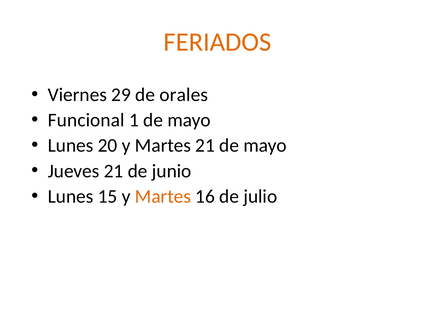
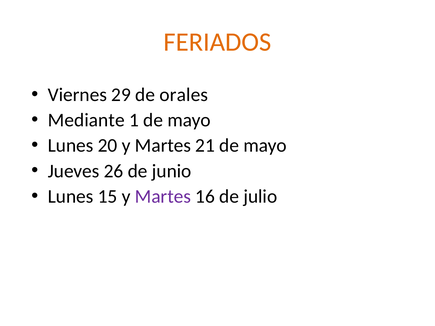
Funcional: Funcional -> Mediante
Jueves 21: 21 -> 26
Martes at (163, 196) colour: orange -> purple
